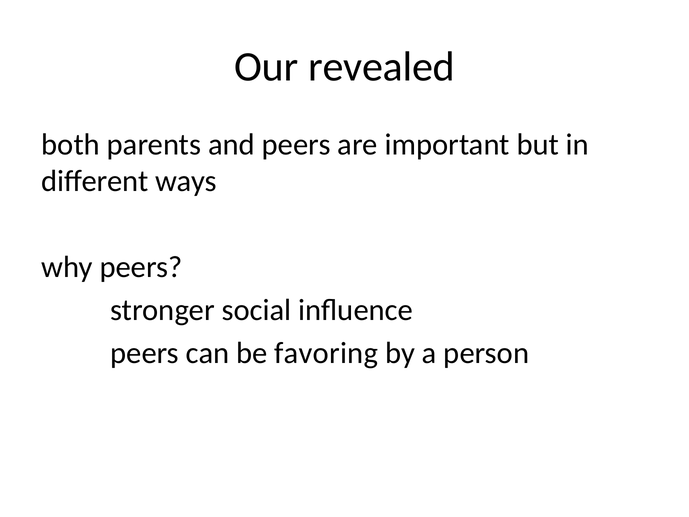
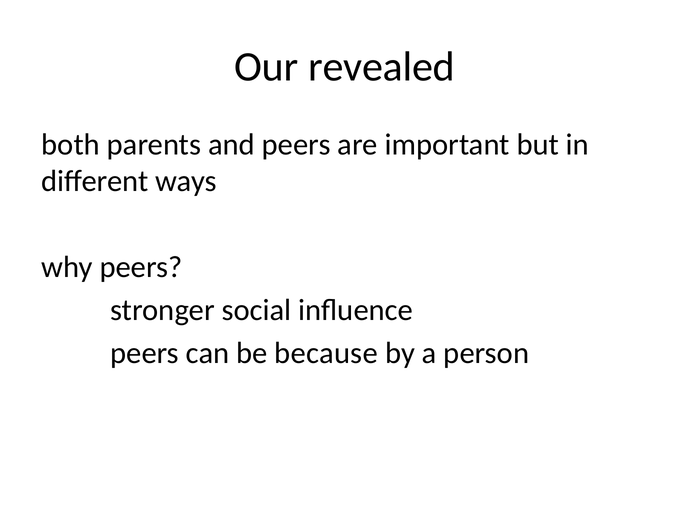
favoring: favoring -> because
